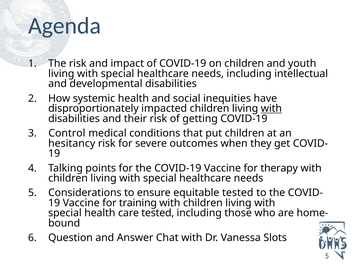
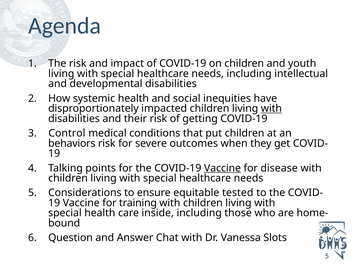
hesitancy: hesitancy -> behaviors
Vaccine at (222, 168) underline: none -> present
therapy: therapy -> disease
care tested: tested -> inside
